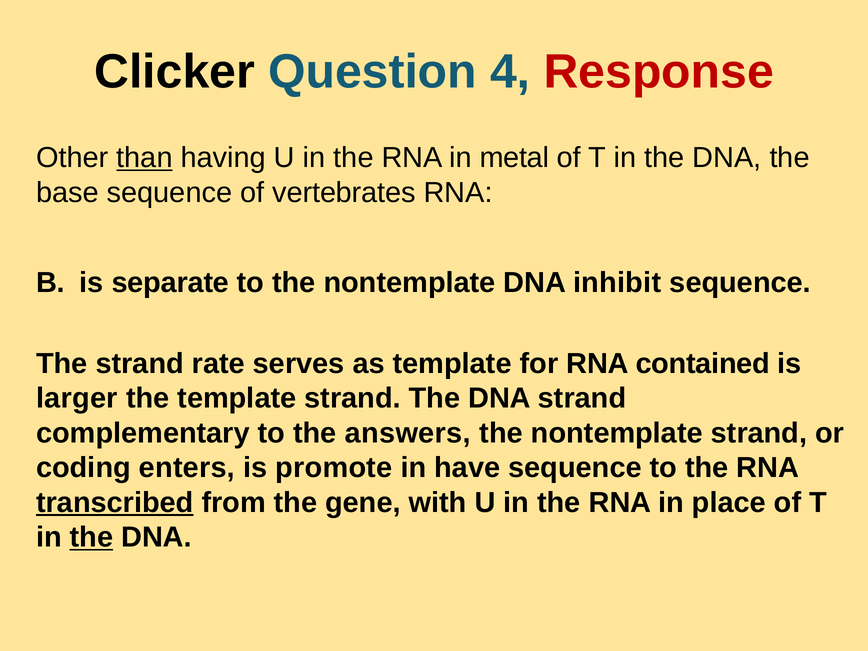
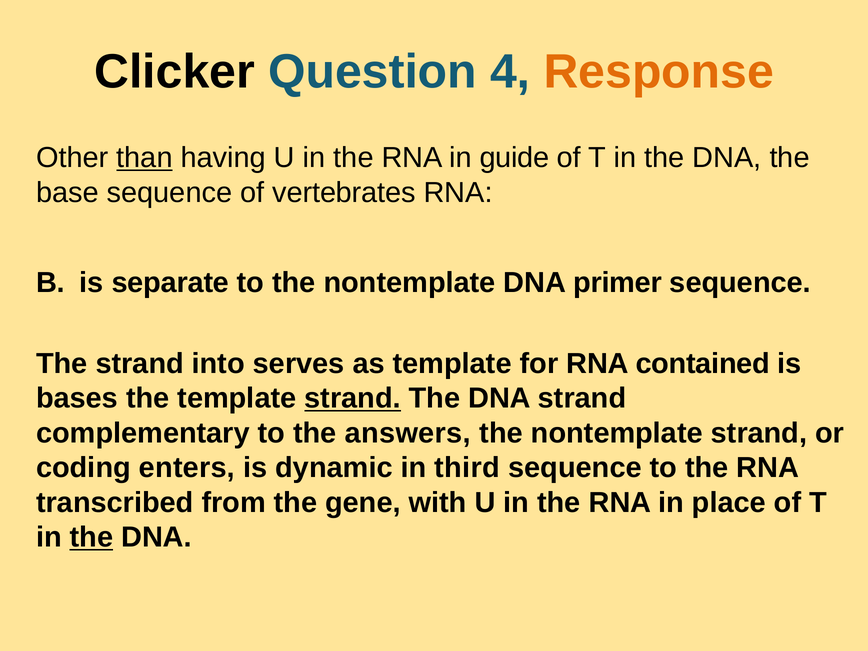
Response colour: red -> orange
metal: metal -> guide
inhibit: inhibit -> primer
rate: rate -> into
larger: larger -> bases
strand at (353, 398) underline: none -> present
promote: promote -> dynamic
have: have -> third
transcribed underline: present -> none
